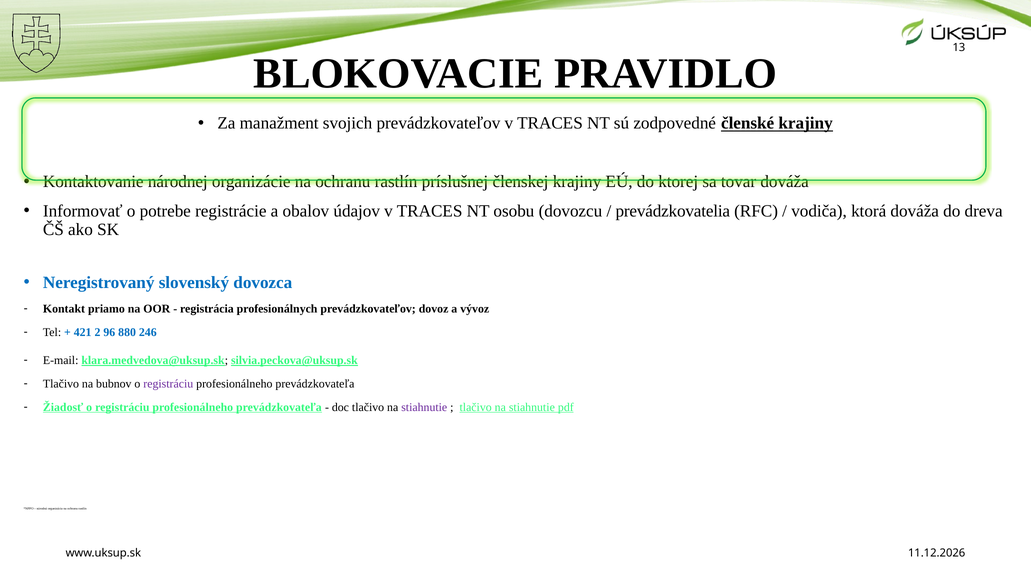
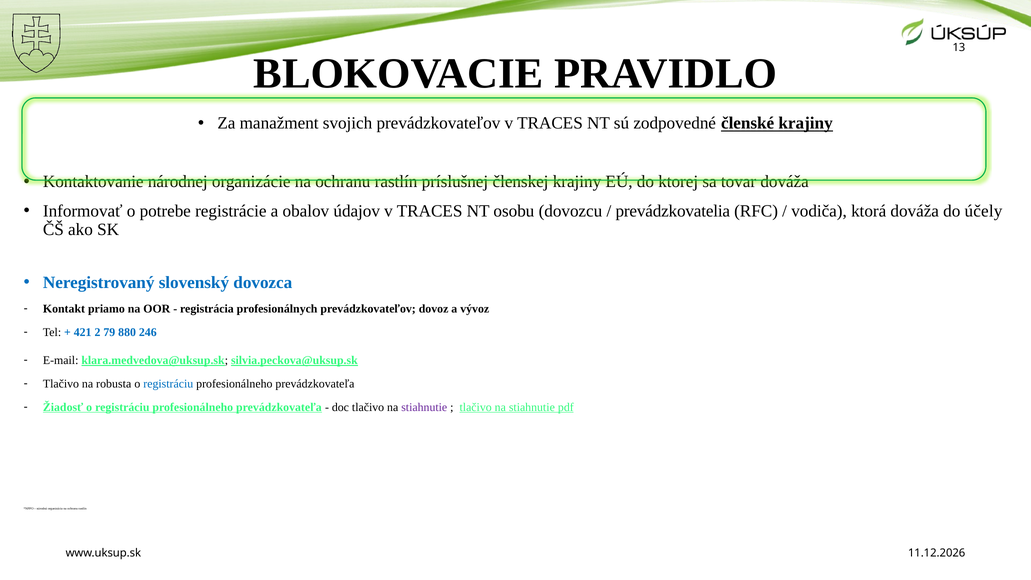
dreva: dreva -> účely
96: 96 -> 79
bubnov: bubnov -> robusta
registráciu at (168, 384) colour: purple -> blue
